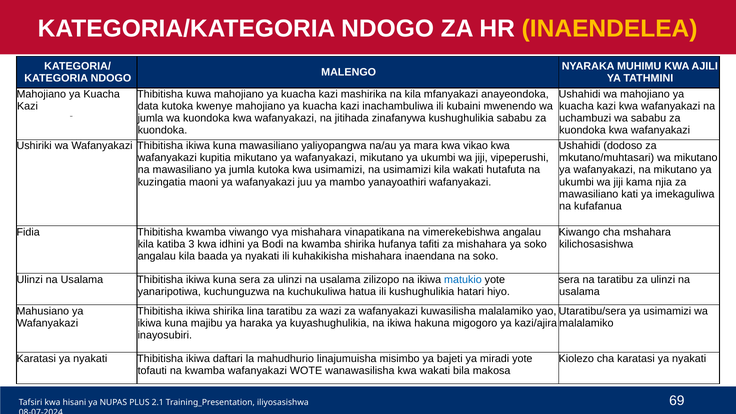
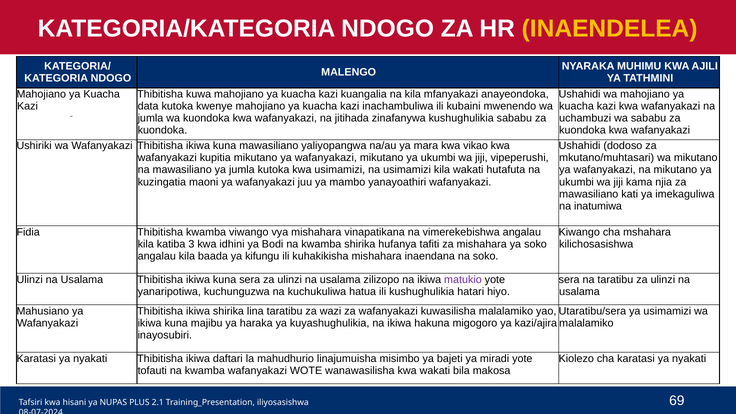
mashirika: mashirika -> kuangalia
kufafanua: kufafanua -> inatumiwa
baada ya nyakati: nyakati -> kifungu
matukio colour: blue -> purple
